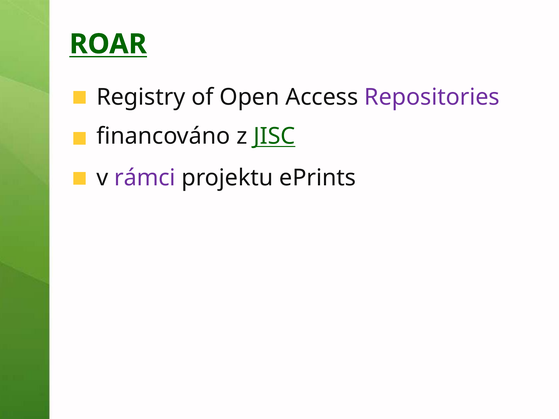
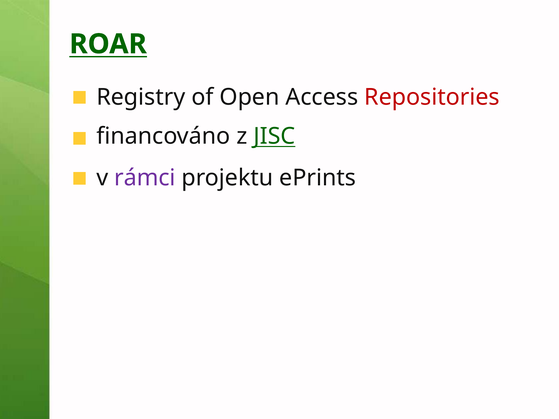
Repositories colour: purple -> red
